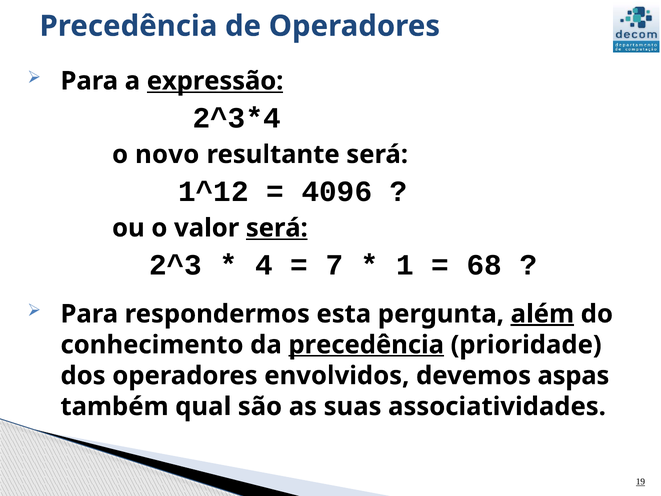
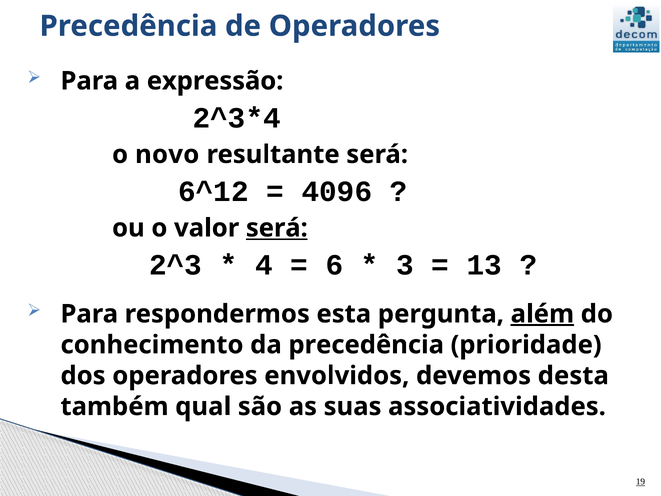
expressão underline: present -> none
1^12: 1^12 -> 6^12
7: 7 -> 6
1: 1 -> 3
68: 68 -> 13
precedência at (366, 345) underline: present -> none
aspas: aspas -> desta
